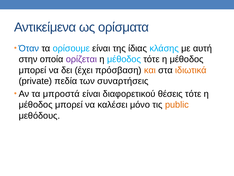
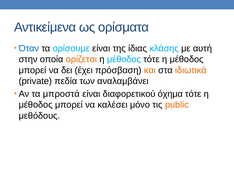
ορίζεται colour: purple -> orange
συναρτήσεις: συναρτήσεις -> αναλαμβάνει
θέσεις: θέσεις -> όχημα
